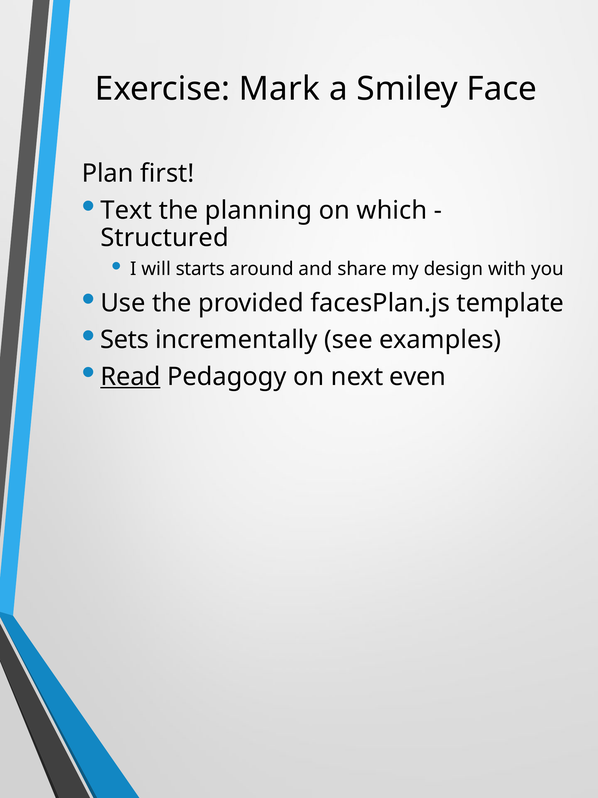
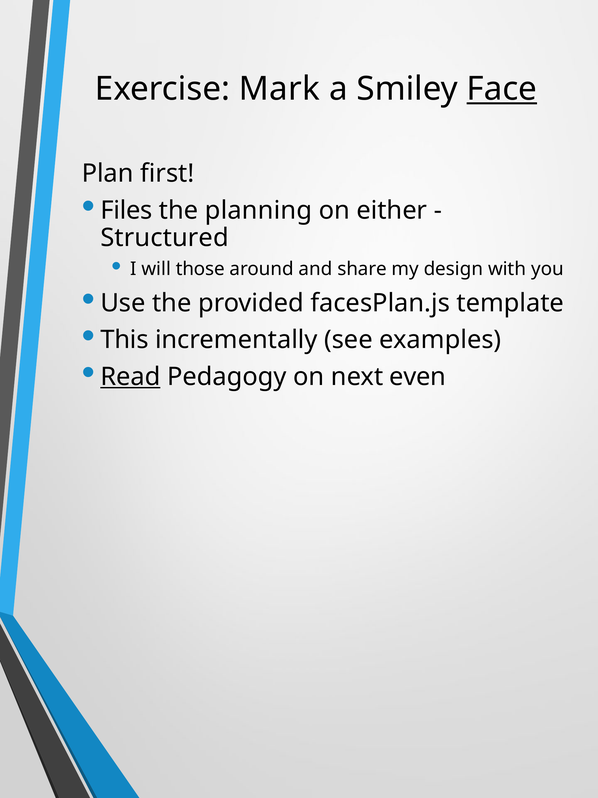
Face underline: none -> present
Text: Text -> Files
which: which -> either
starts: starts -> those
Sets: Sets -> This
